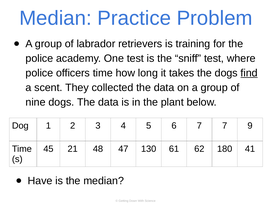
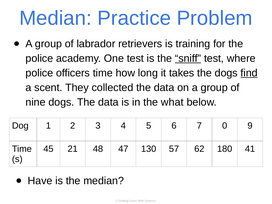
sniff underline: none -> present
plant: plant -> what
7 7: 7 -> 0
61: 61 -> 57
